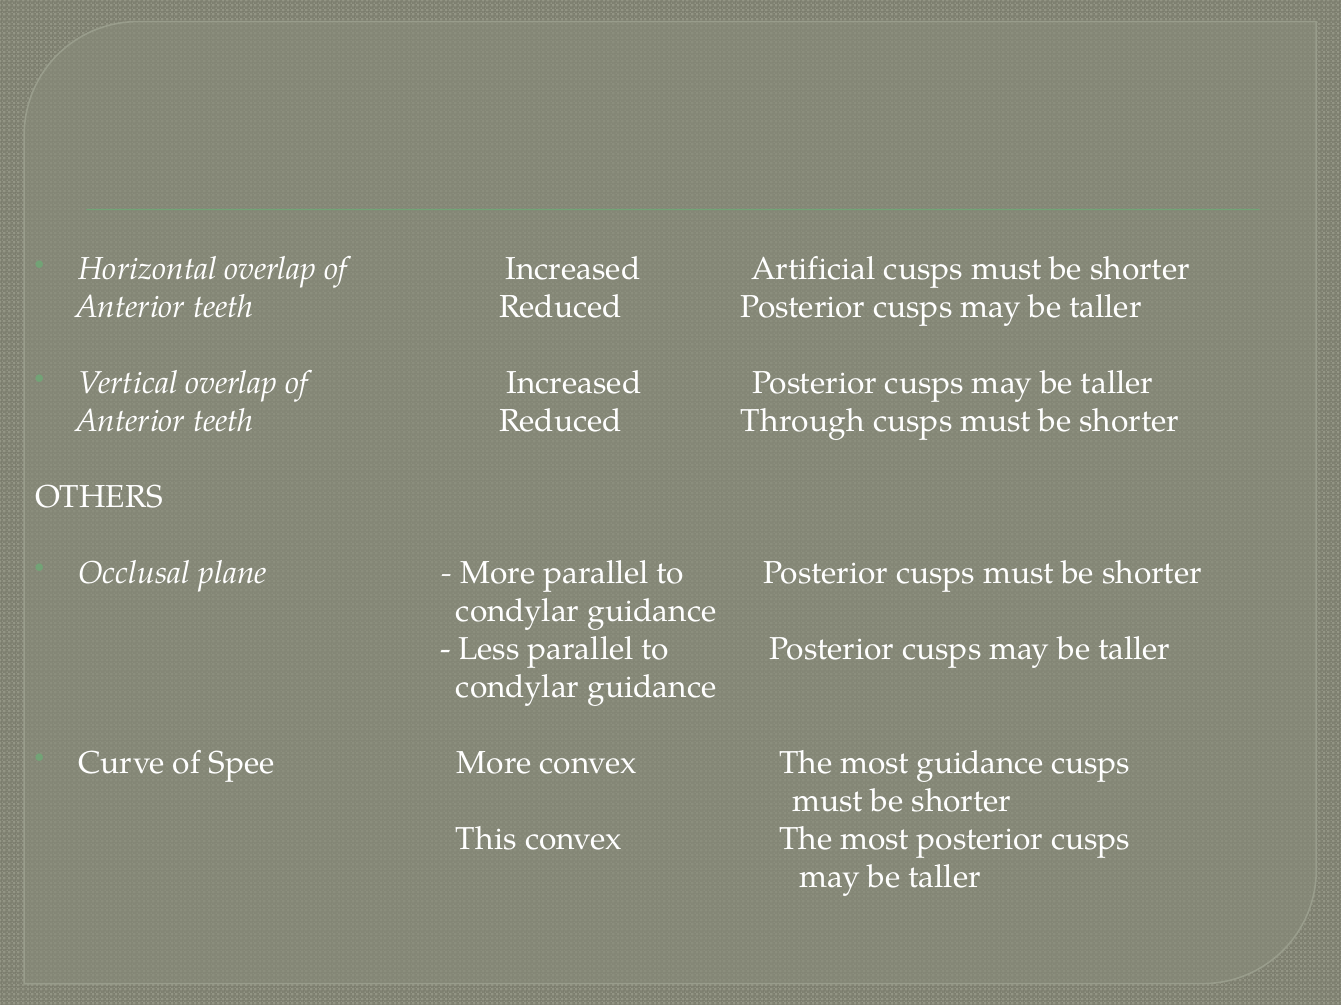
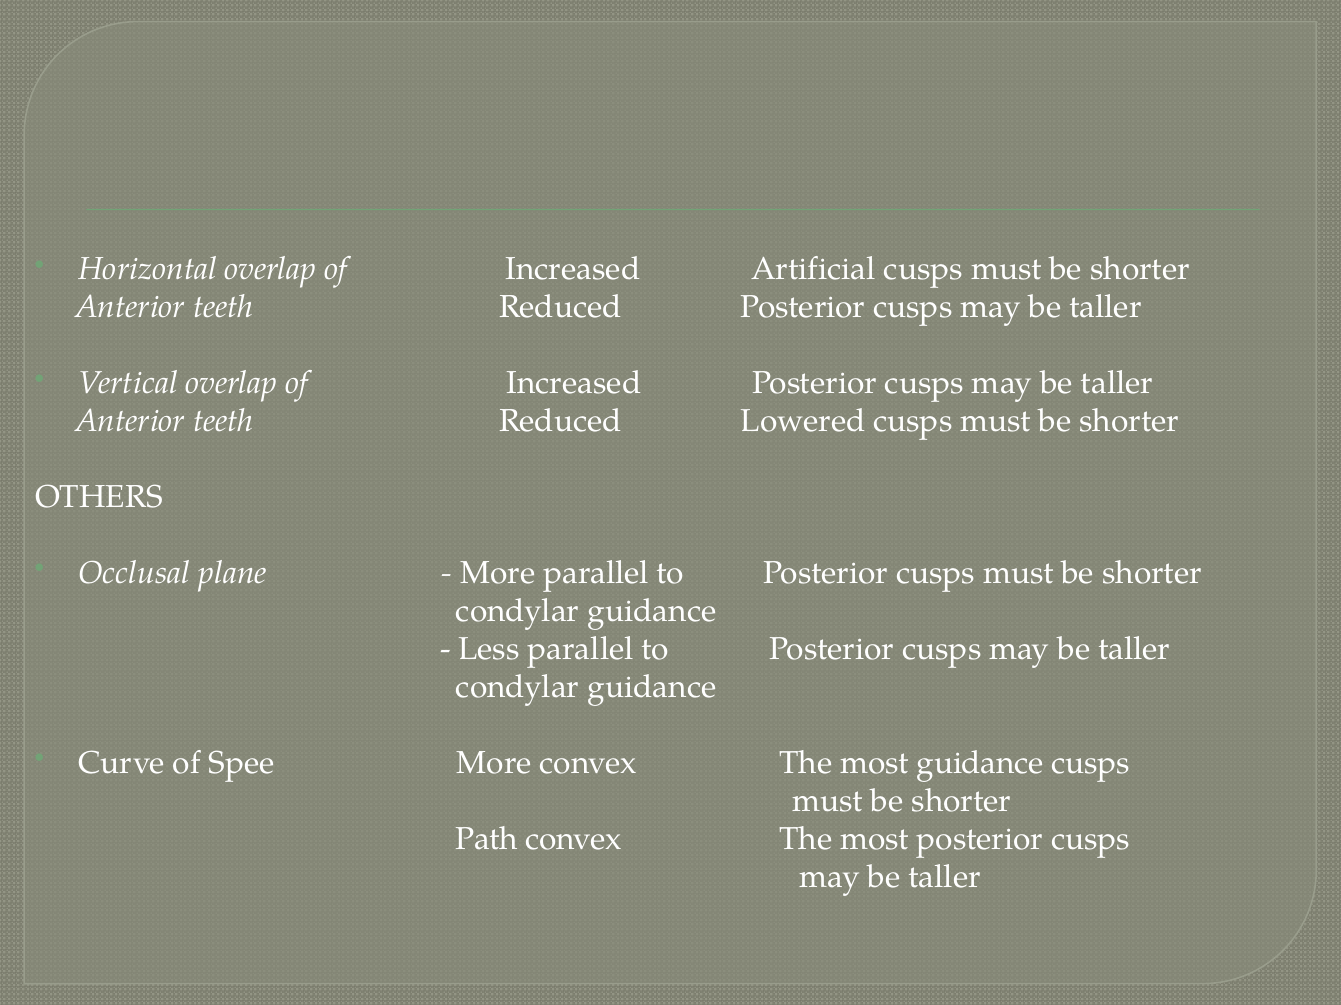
Through: Through -> Lowered
This: This -> Path
